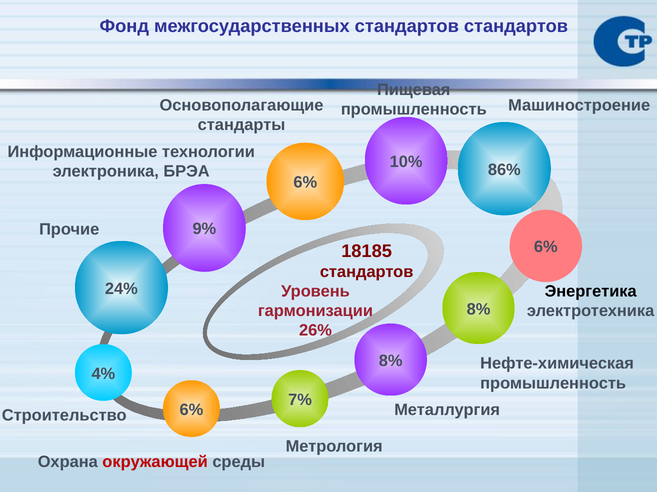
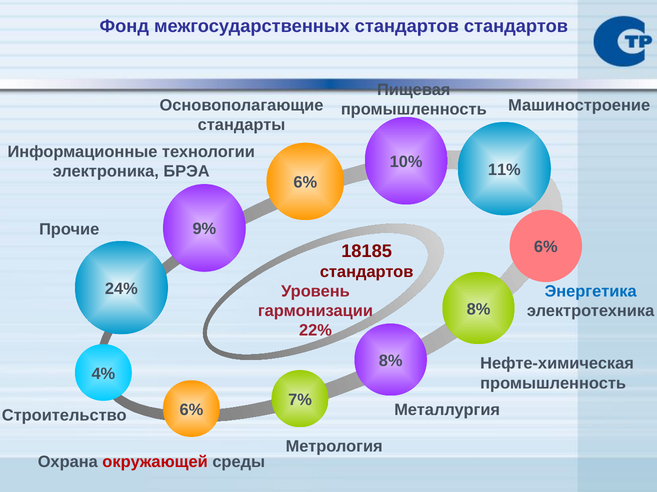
86%: 86% -> 11%
Энергетика colour: black -> blue
26%: 26% -> 22%
